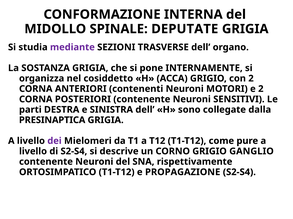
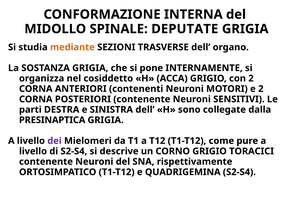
mediante colour: purple -> orange
GANGLIO: GANGLIO -> TORACICI
PROPAGAZIONE: PROPAGAZIONE -> QUADRIGEMINA
